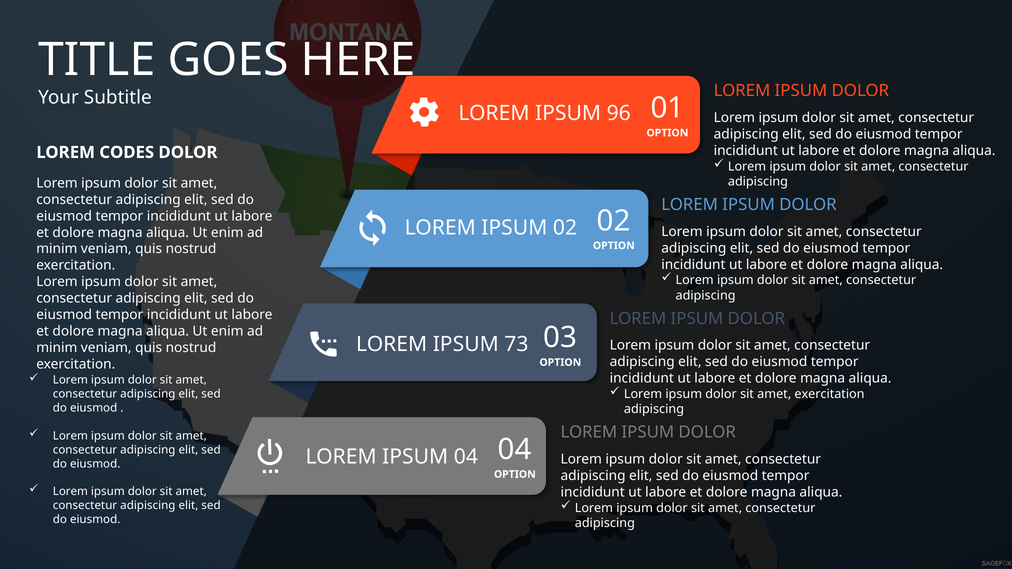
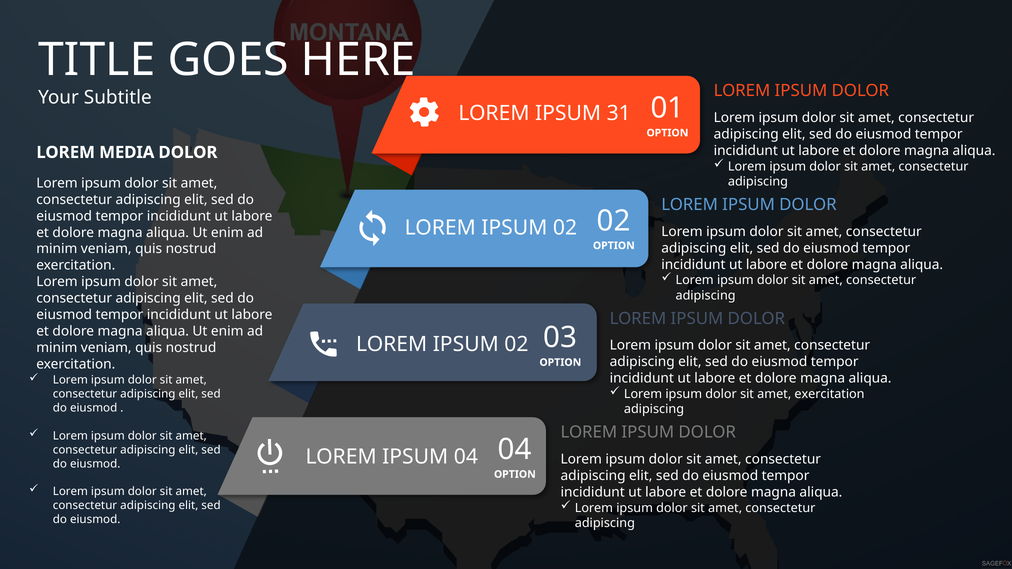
96: 96 -> 31
CODES: CODES -> MEDIA
73 at (516, 345): 73 -> 02
